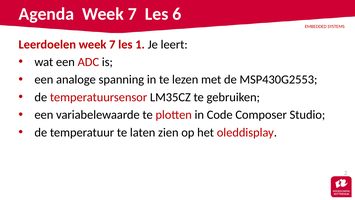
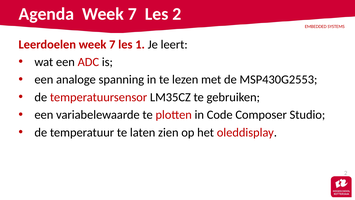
Les 6: 6 -> 2
